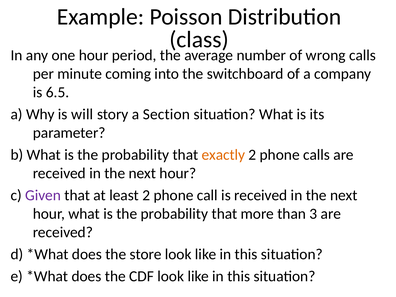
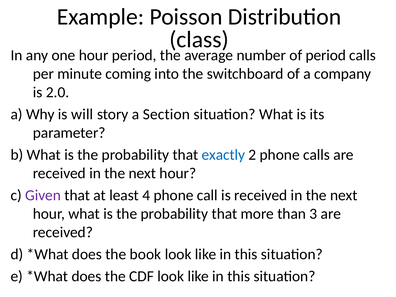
of wrong: wrong -> period
6.5: 6.5 -> 2.0
exactly colour: orange -> blue
least 2: 2 -> 4
store: store -> book
